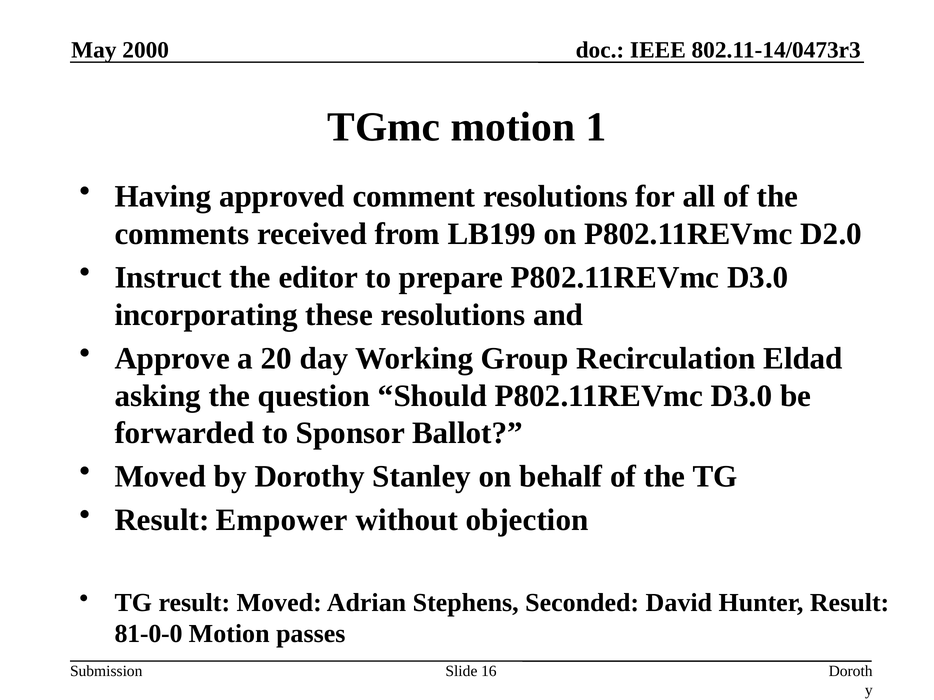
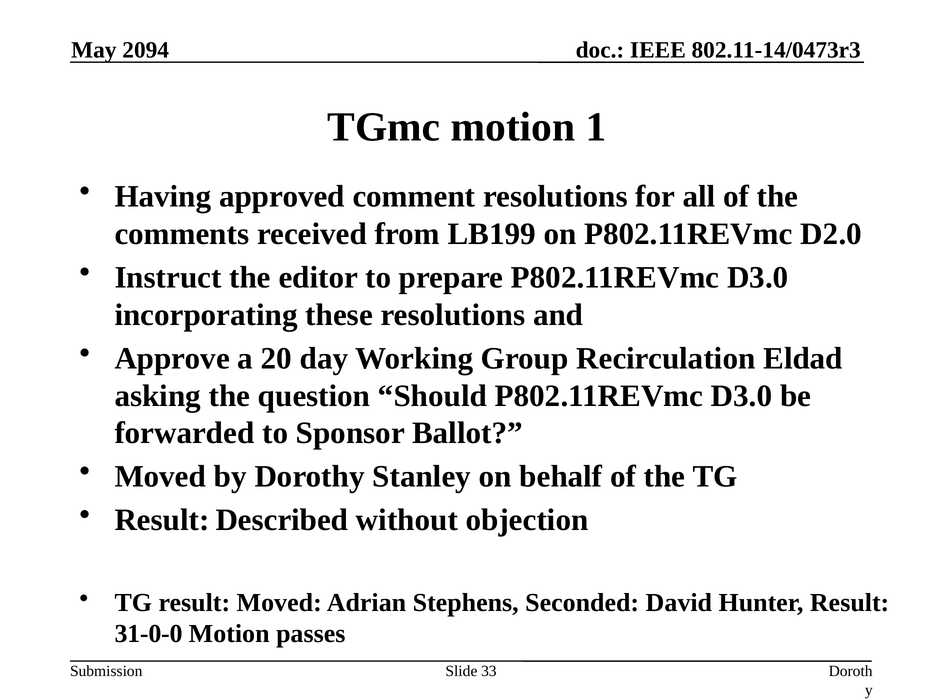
2000: 2000 -> 2094
Empower: Empower -> Described
81-0-0: 81-0-0 -> 31-0-0
16: 16 -> 33
